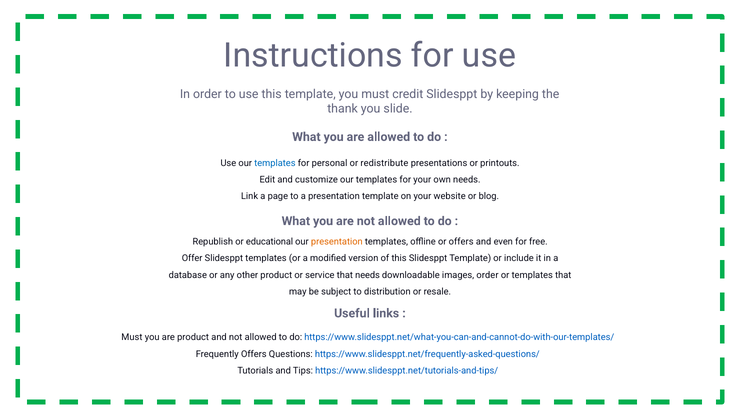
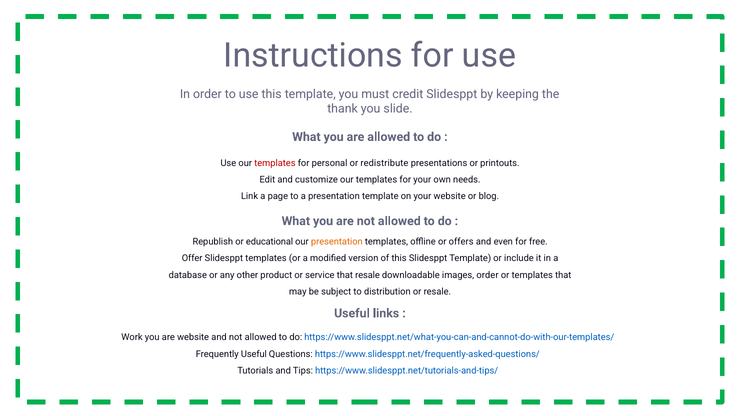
templates at (275, 163) colour: blue -> red
that needs: needs -> resale
Must at (132, 338): Must -> Work
are product: product -> website
Frequently Offers: Offers -> Useful
